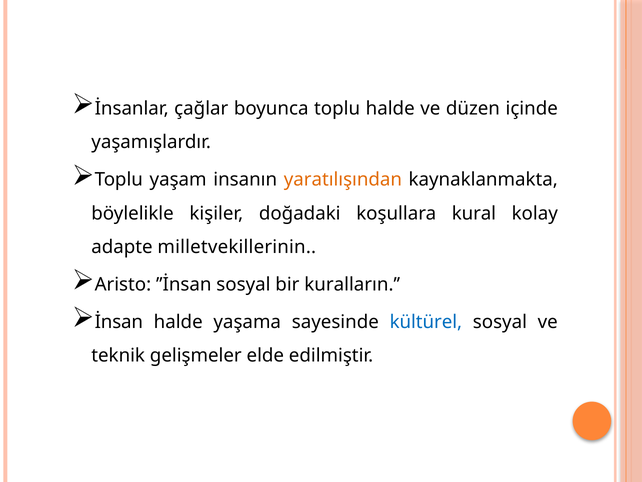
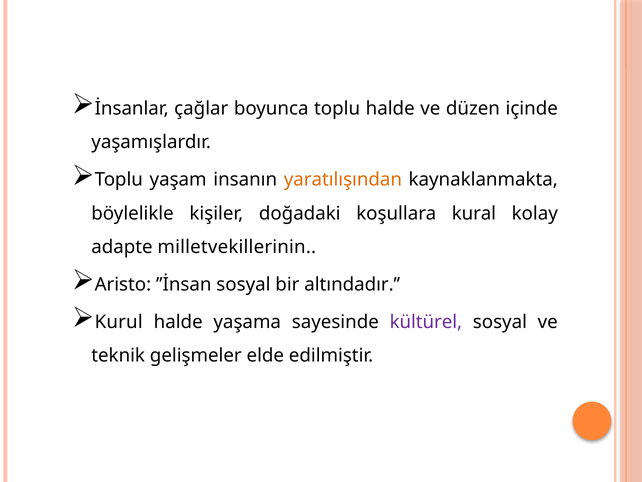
kuralların: kuralların -> altındadır
İnsan: İnsan -> Kurul
kültürel colour: blue -> purple
